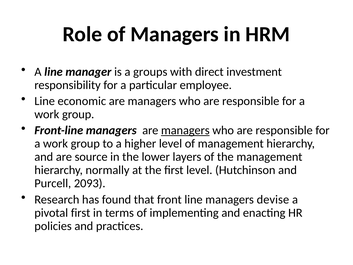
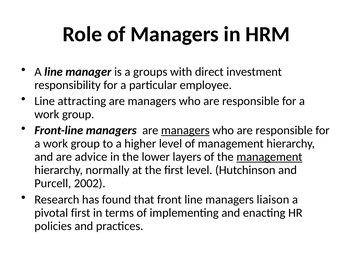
economic: economic -> attracting
source: source -> advice
management at (269, 157) underline: none -> present
2093: 2093 -> 2002
devise: devise -> liaison
